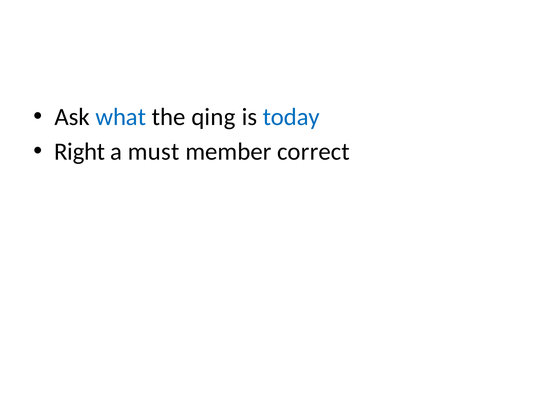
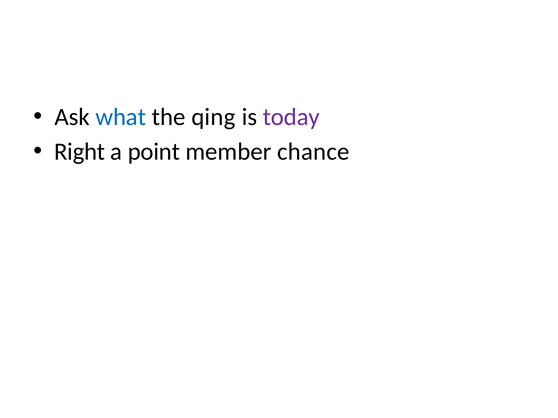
today colour: blue -> purple
must: must -> point
correct: correct -> chance
